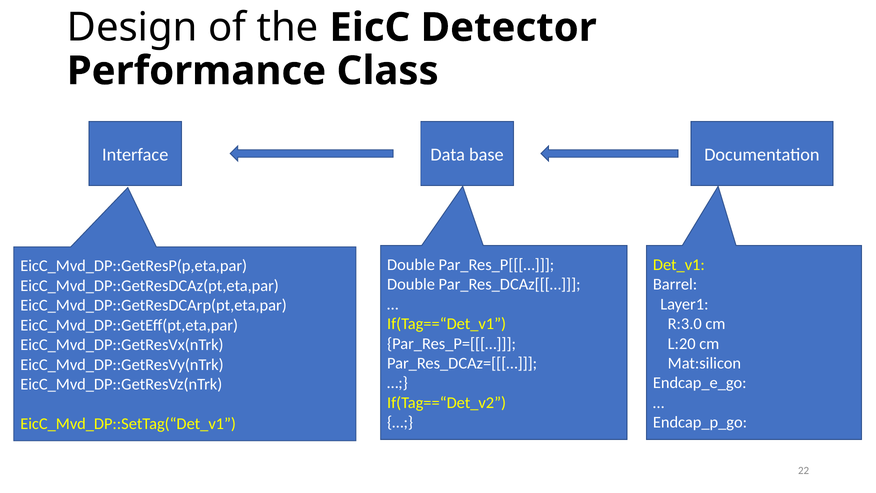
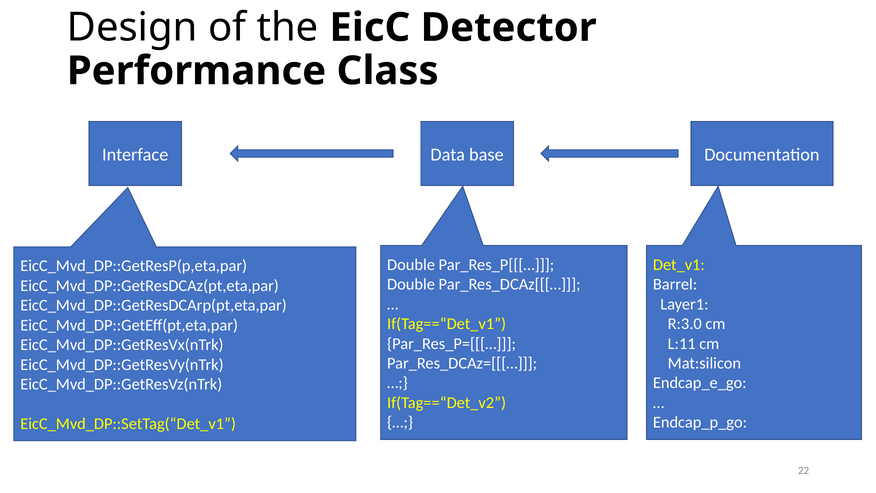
L:20: L:20 -> L:11
